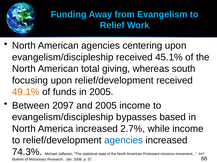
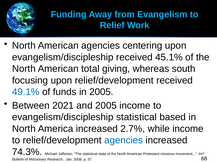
49.1% colour: orange -> blue
2097: 2097 -> 2021
evangelism/discipleship bypasses: bypasses -> statistical
